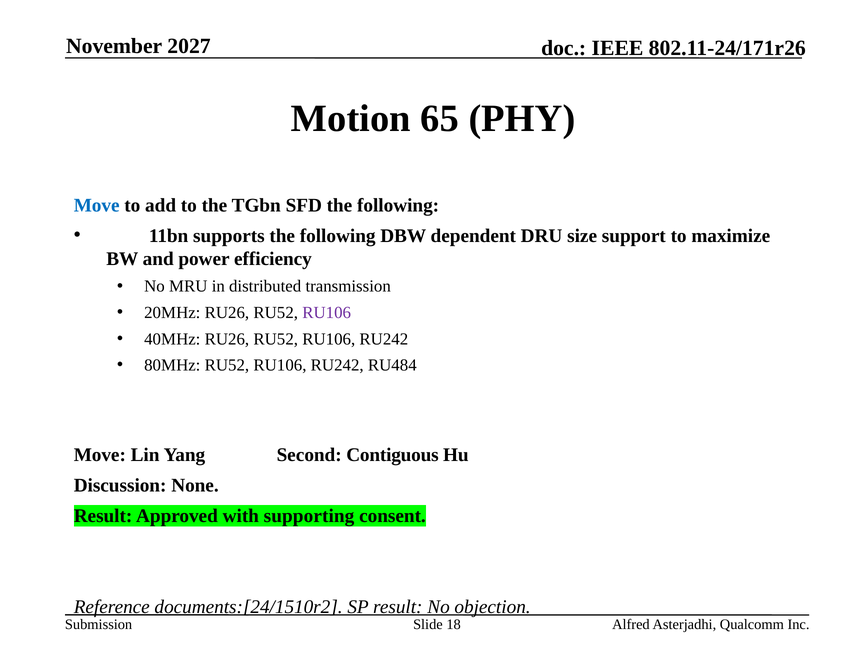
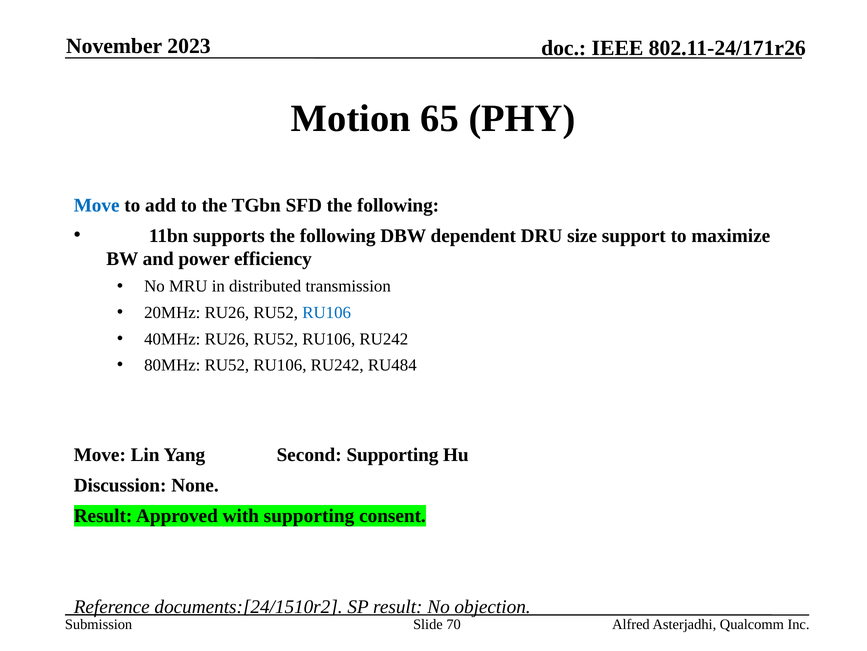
2027: 2027 -> 2023
RU106 at (327, 312) colour: purple -> blue
Second Contiguous: Contiguous -> Supporting
18: 18 -> 70
